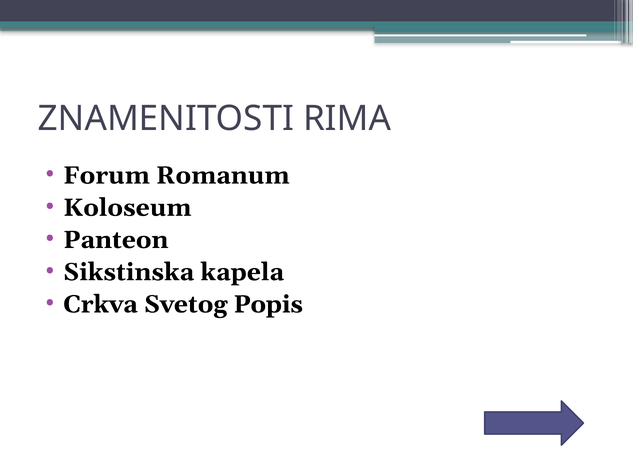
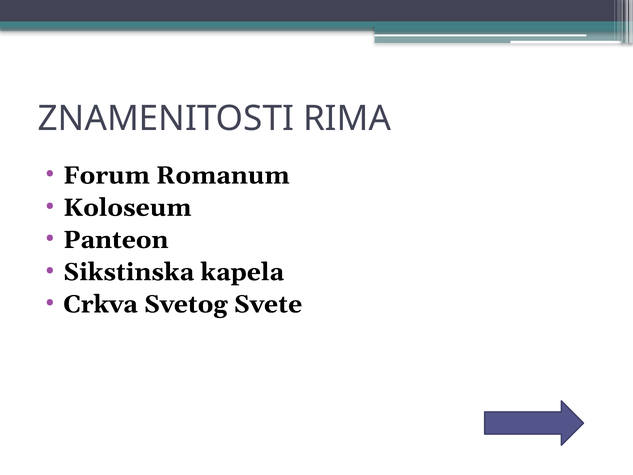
Popis: Popis -> Svete
